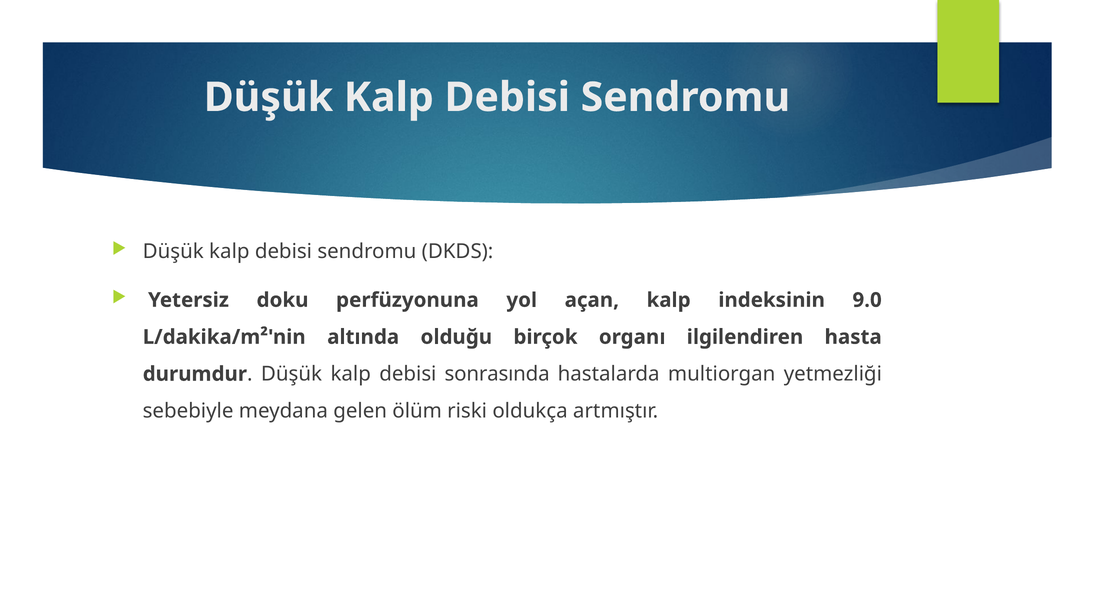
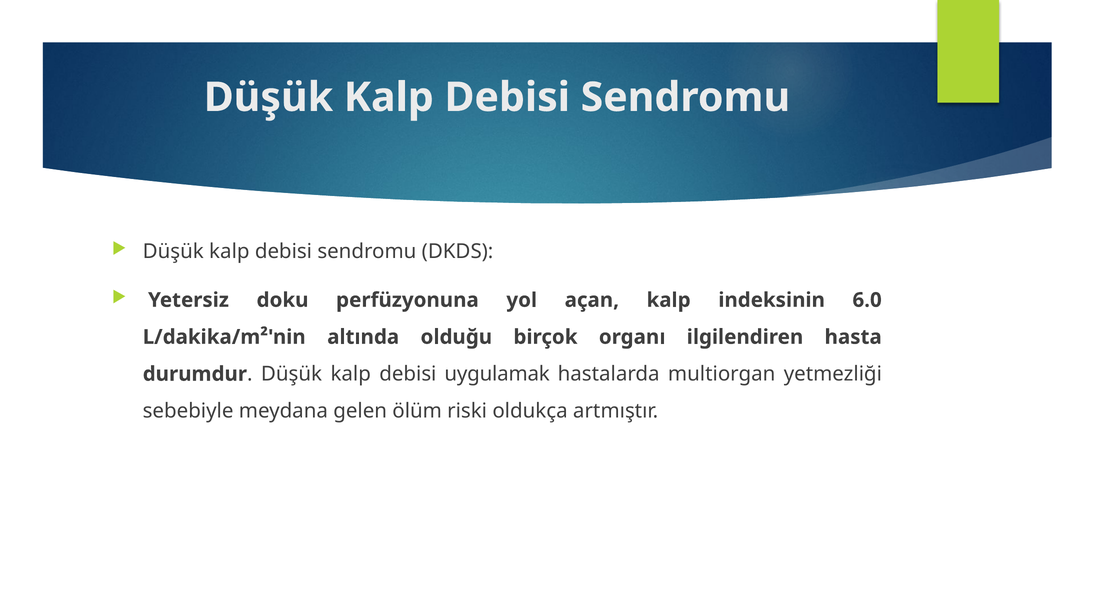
9.0: 9.0 -> 6.0
sonrasında: sonrasında -> uygulamak
